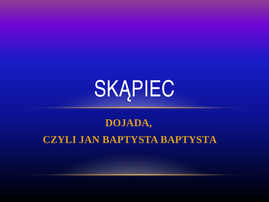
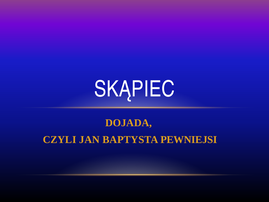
BAPTYSTA BAPTYSTA: BAPTYSTA -> PEWNIEJSI
